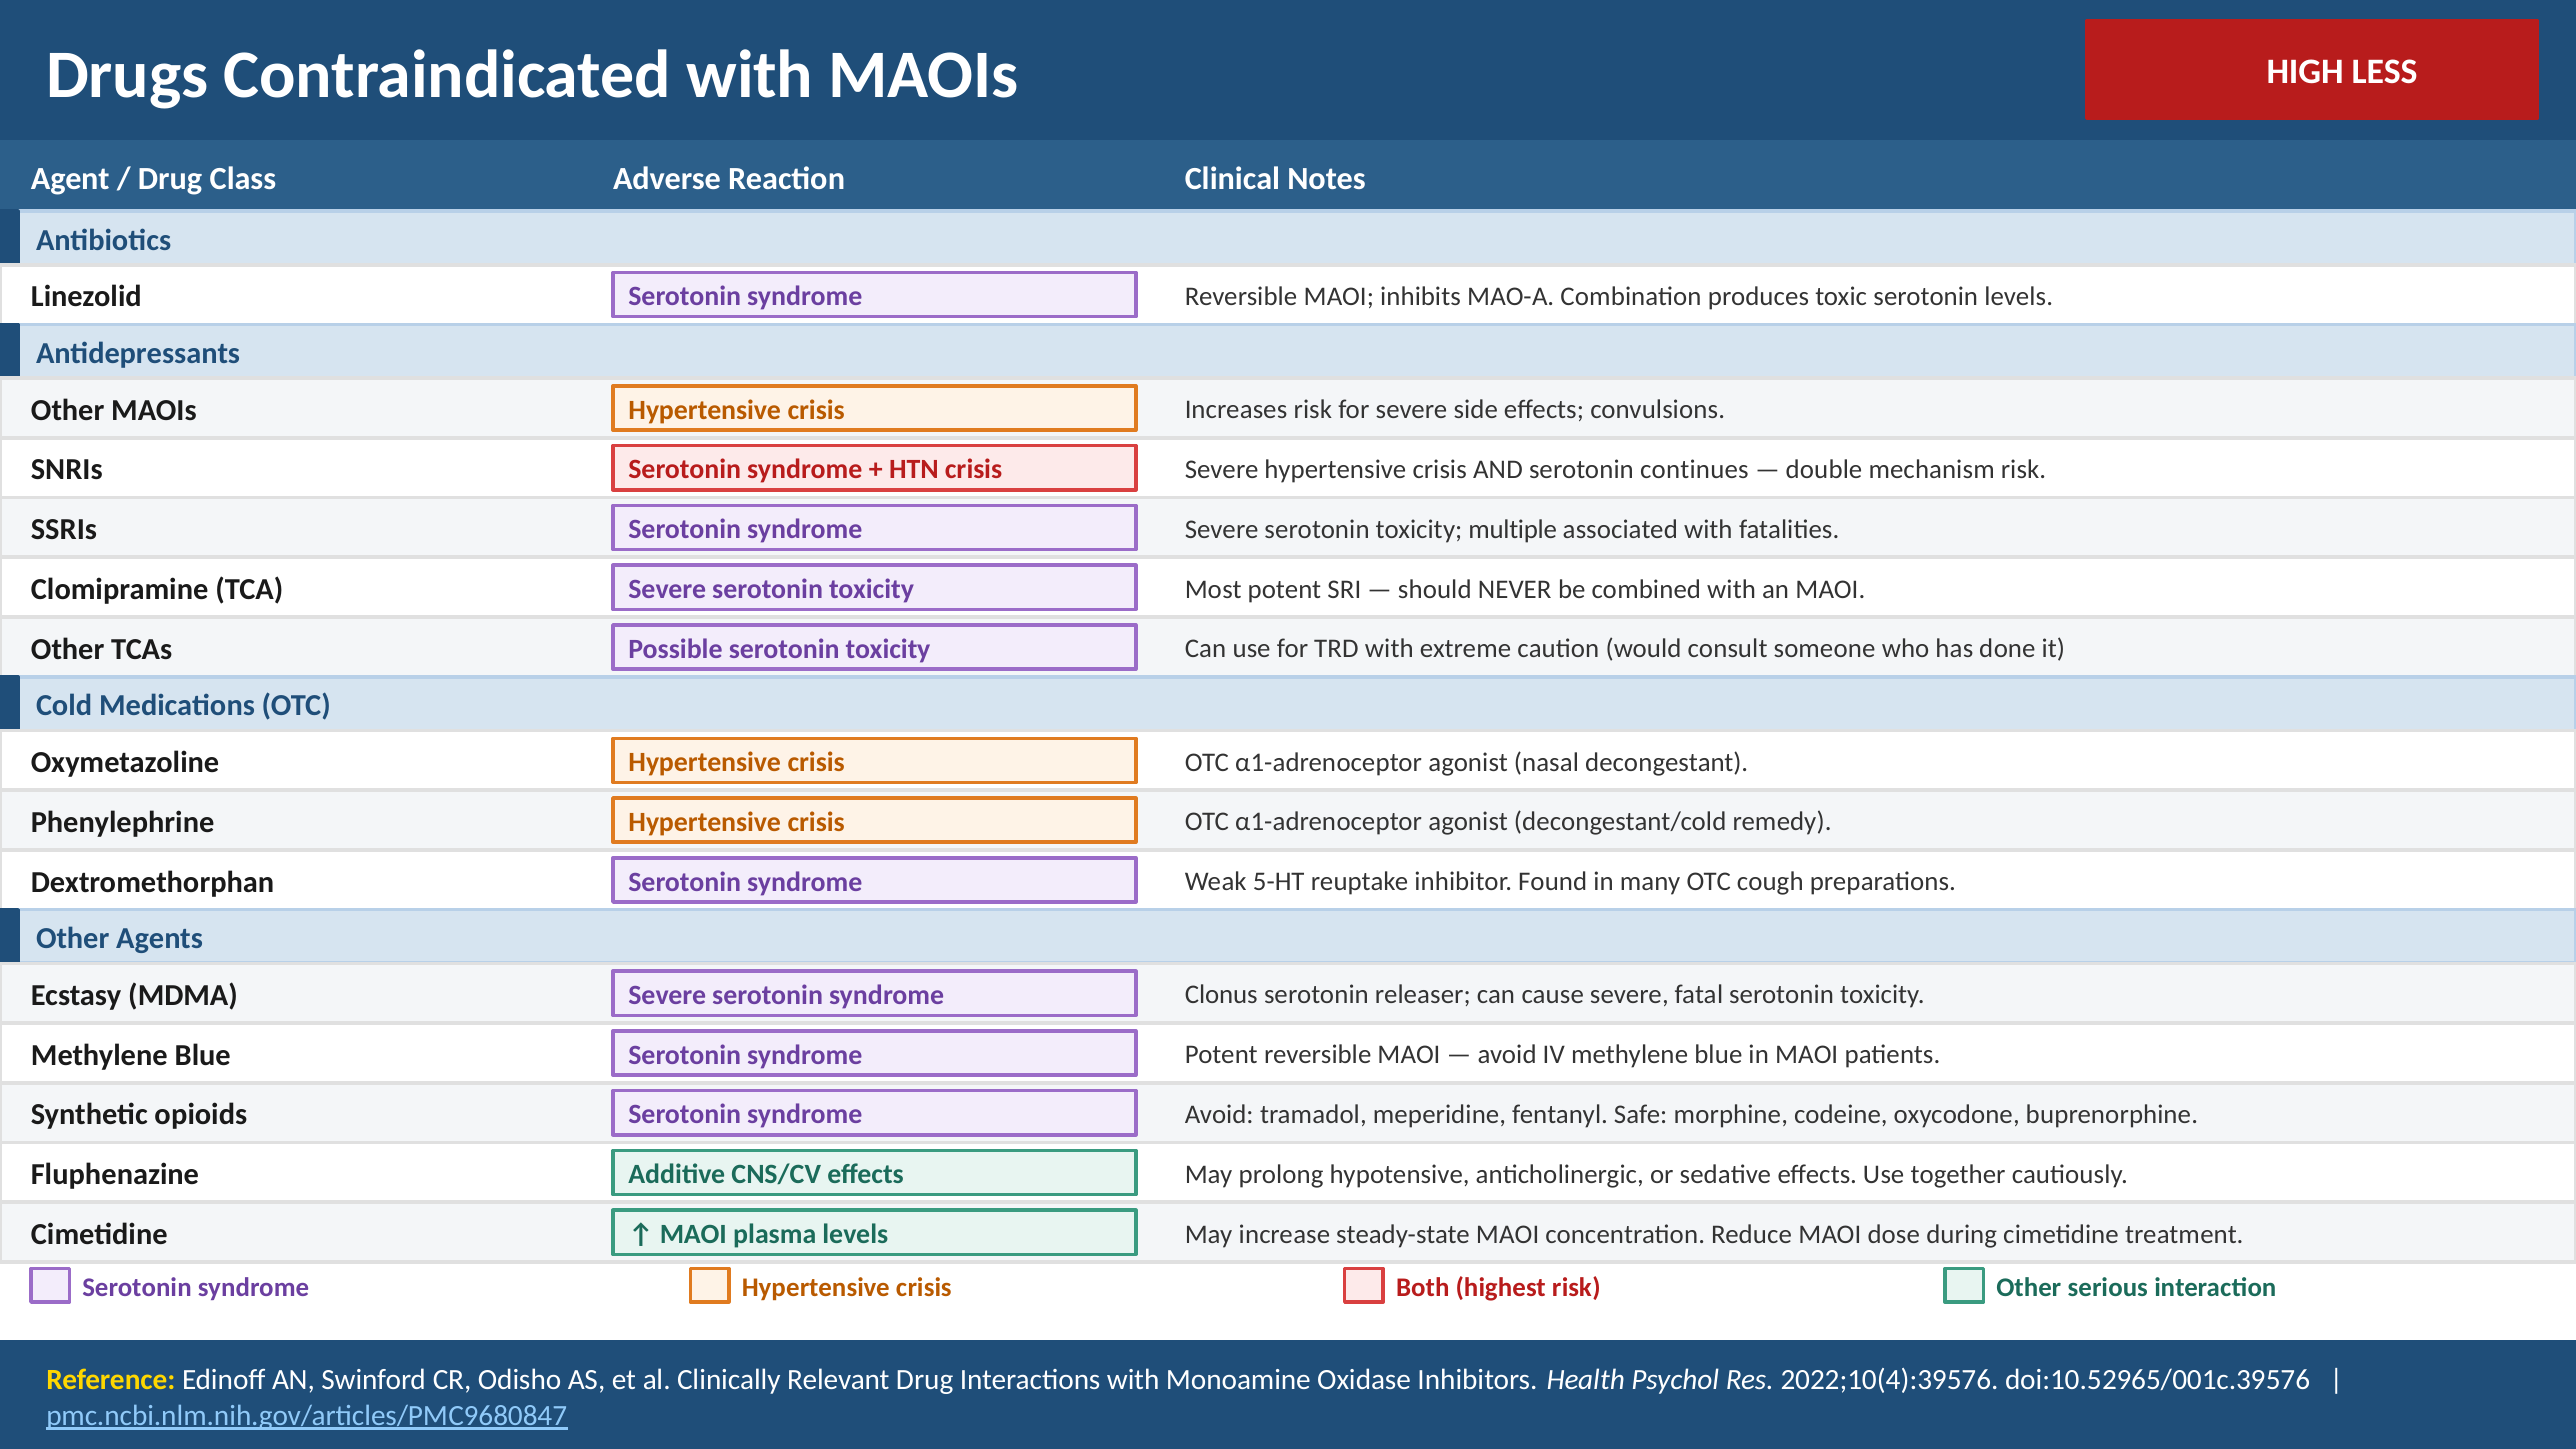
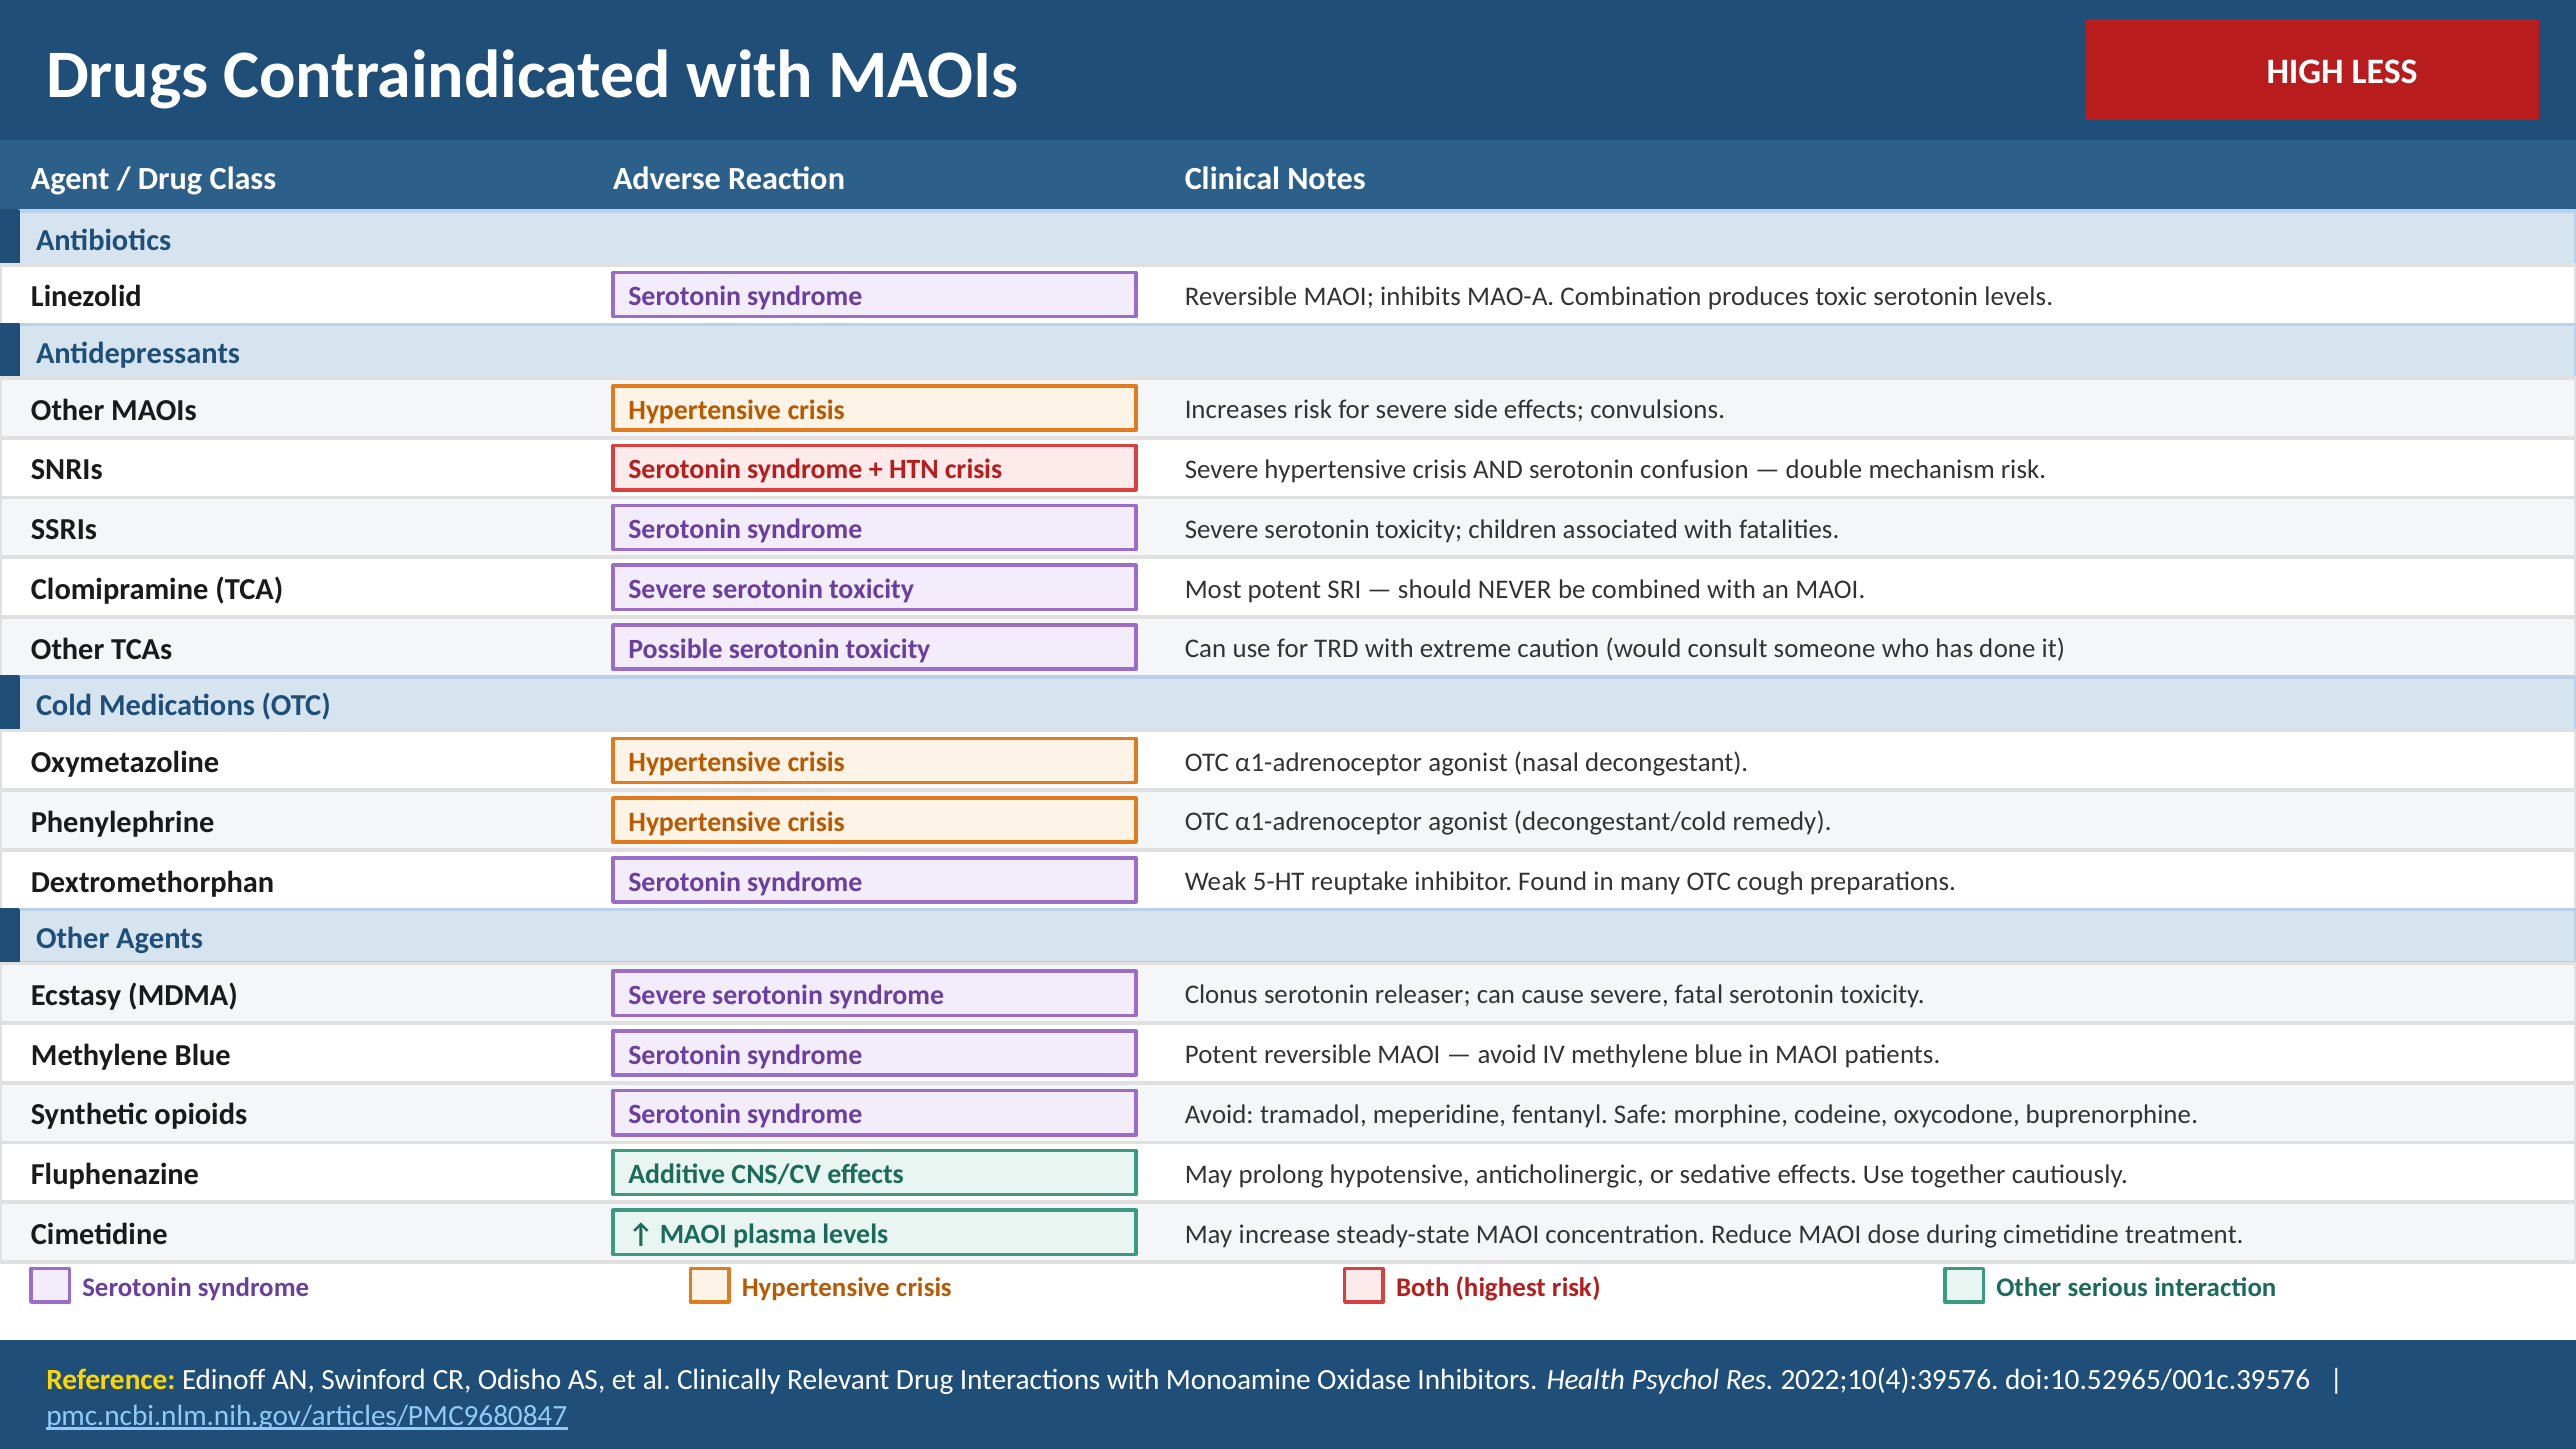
continues: continues -> confusion
multiple: multiple -> children
